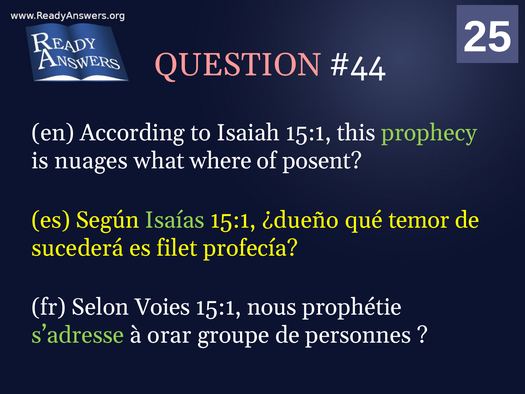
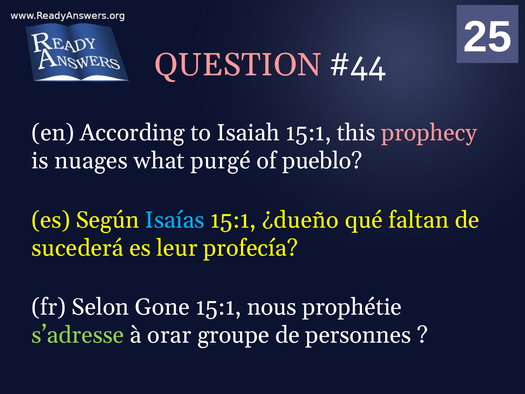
prophecy colour: light green -> pink
where: where -> purgé
posent: posent -> pueblo
Isaías colour: light green -> light blue
temor: temor -> faltan
filet: filet -> leur
Voies: Voies -> Gone
